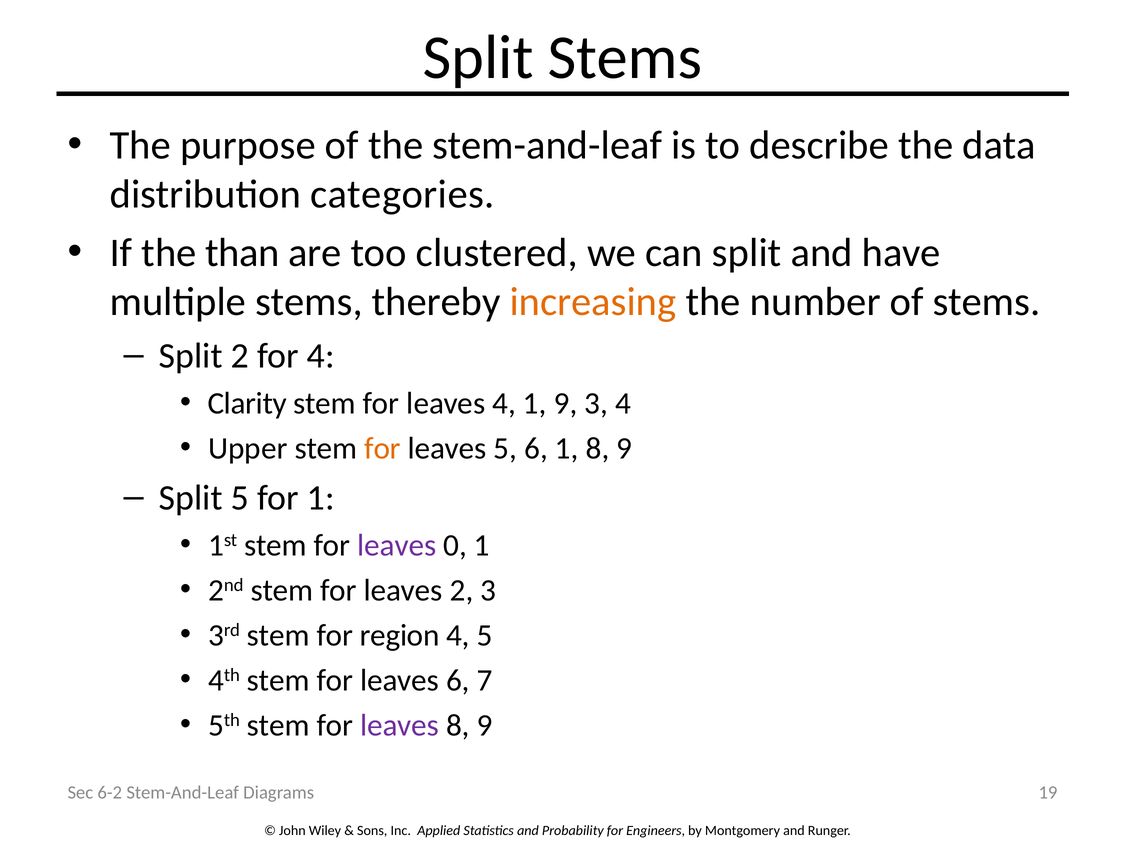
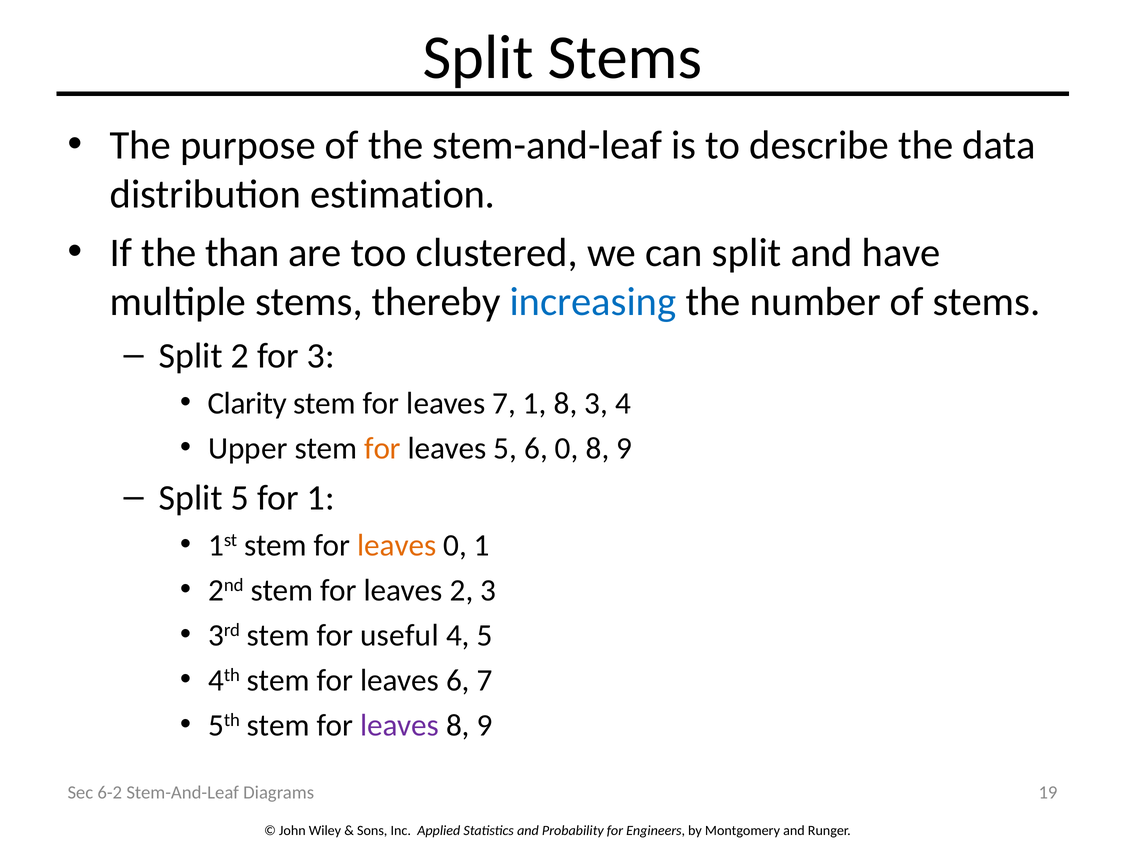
categories: categories -> estimation
increasing colour: orange -> blue
for 4: 4 -> 3
leaves 4: 4 -> 7
1 9: 9 -> 8
6 1: 1 -> 0
leaves at (397, 545) colour: purple -> orange
region: region -> useful
